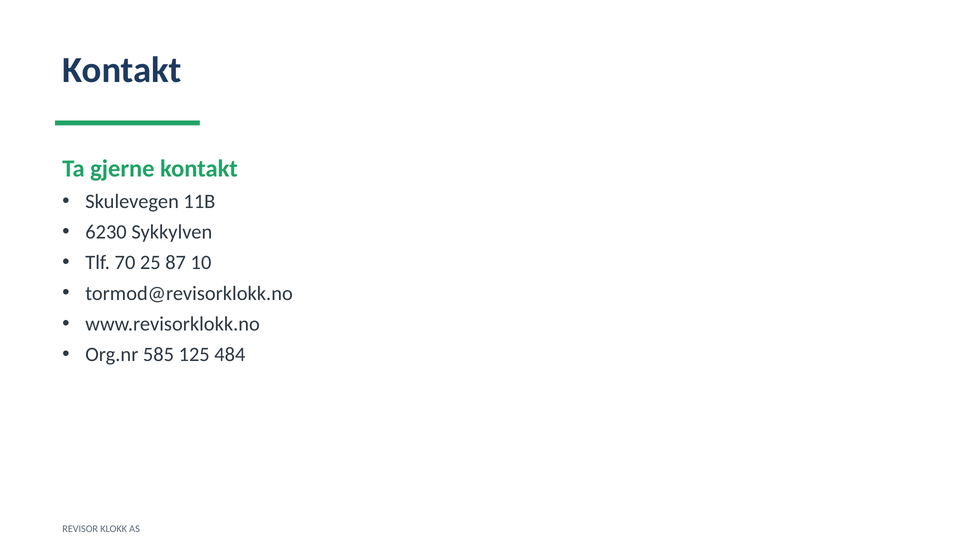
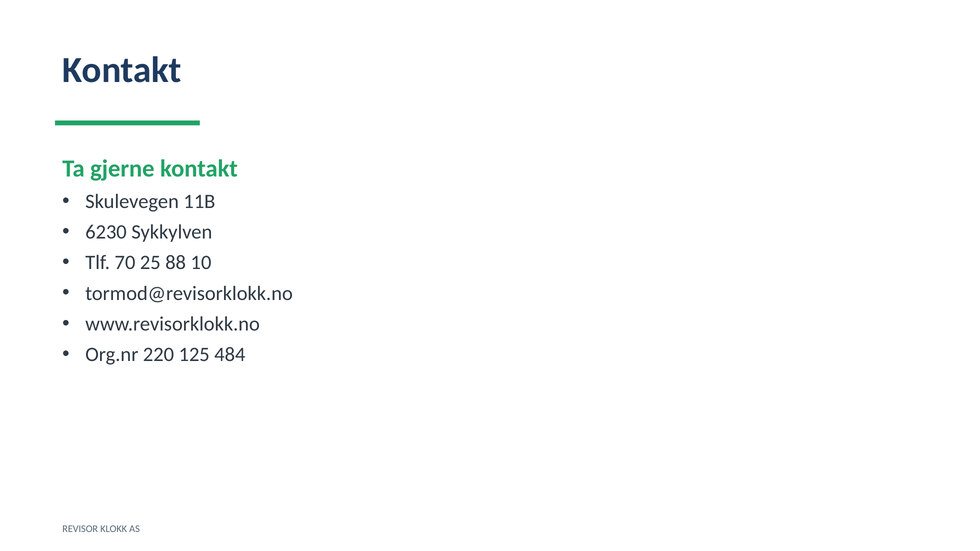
87: 87 -> 88
585: 585 -> 220
